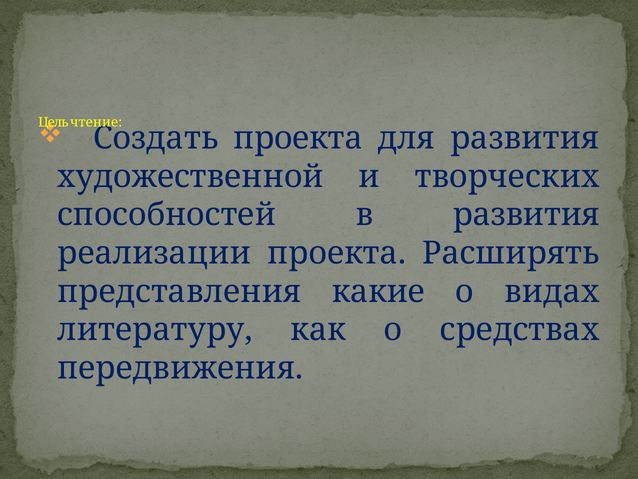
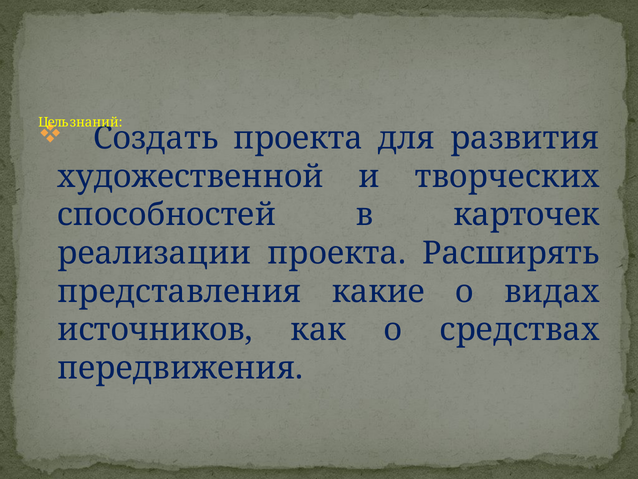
чтение: чтение -> знаний
в развития: развития -> карточек
литературу: литературу -> источников
